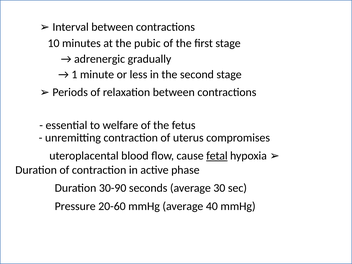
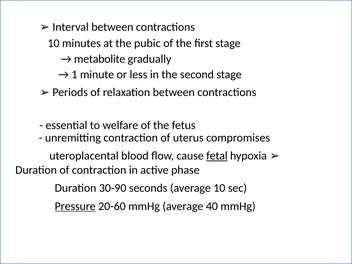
adrenergic: adrenergic -> metabolite
average 30: 30 -> 10
Pressure underline: none -> present
